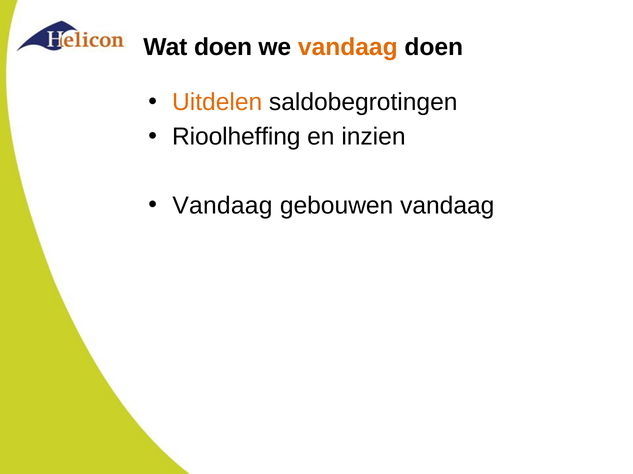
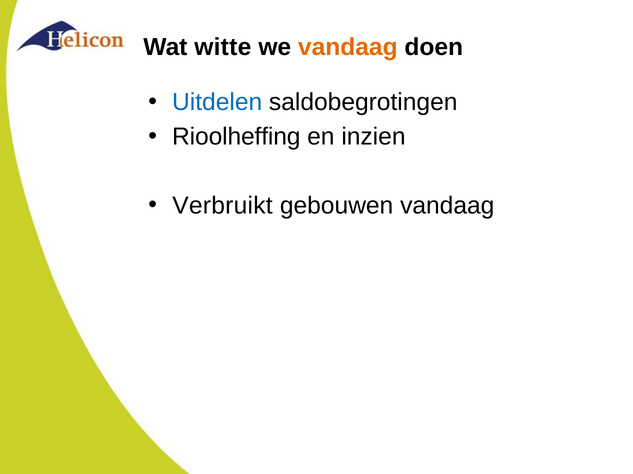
Wat doen: doen -> witte
Uitdelen colour: orange -> blue
Vandaag at (222, 206): Vandaag -> Verbruikt
